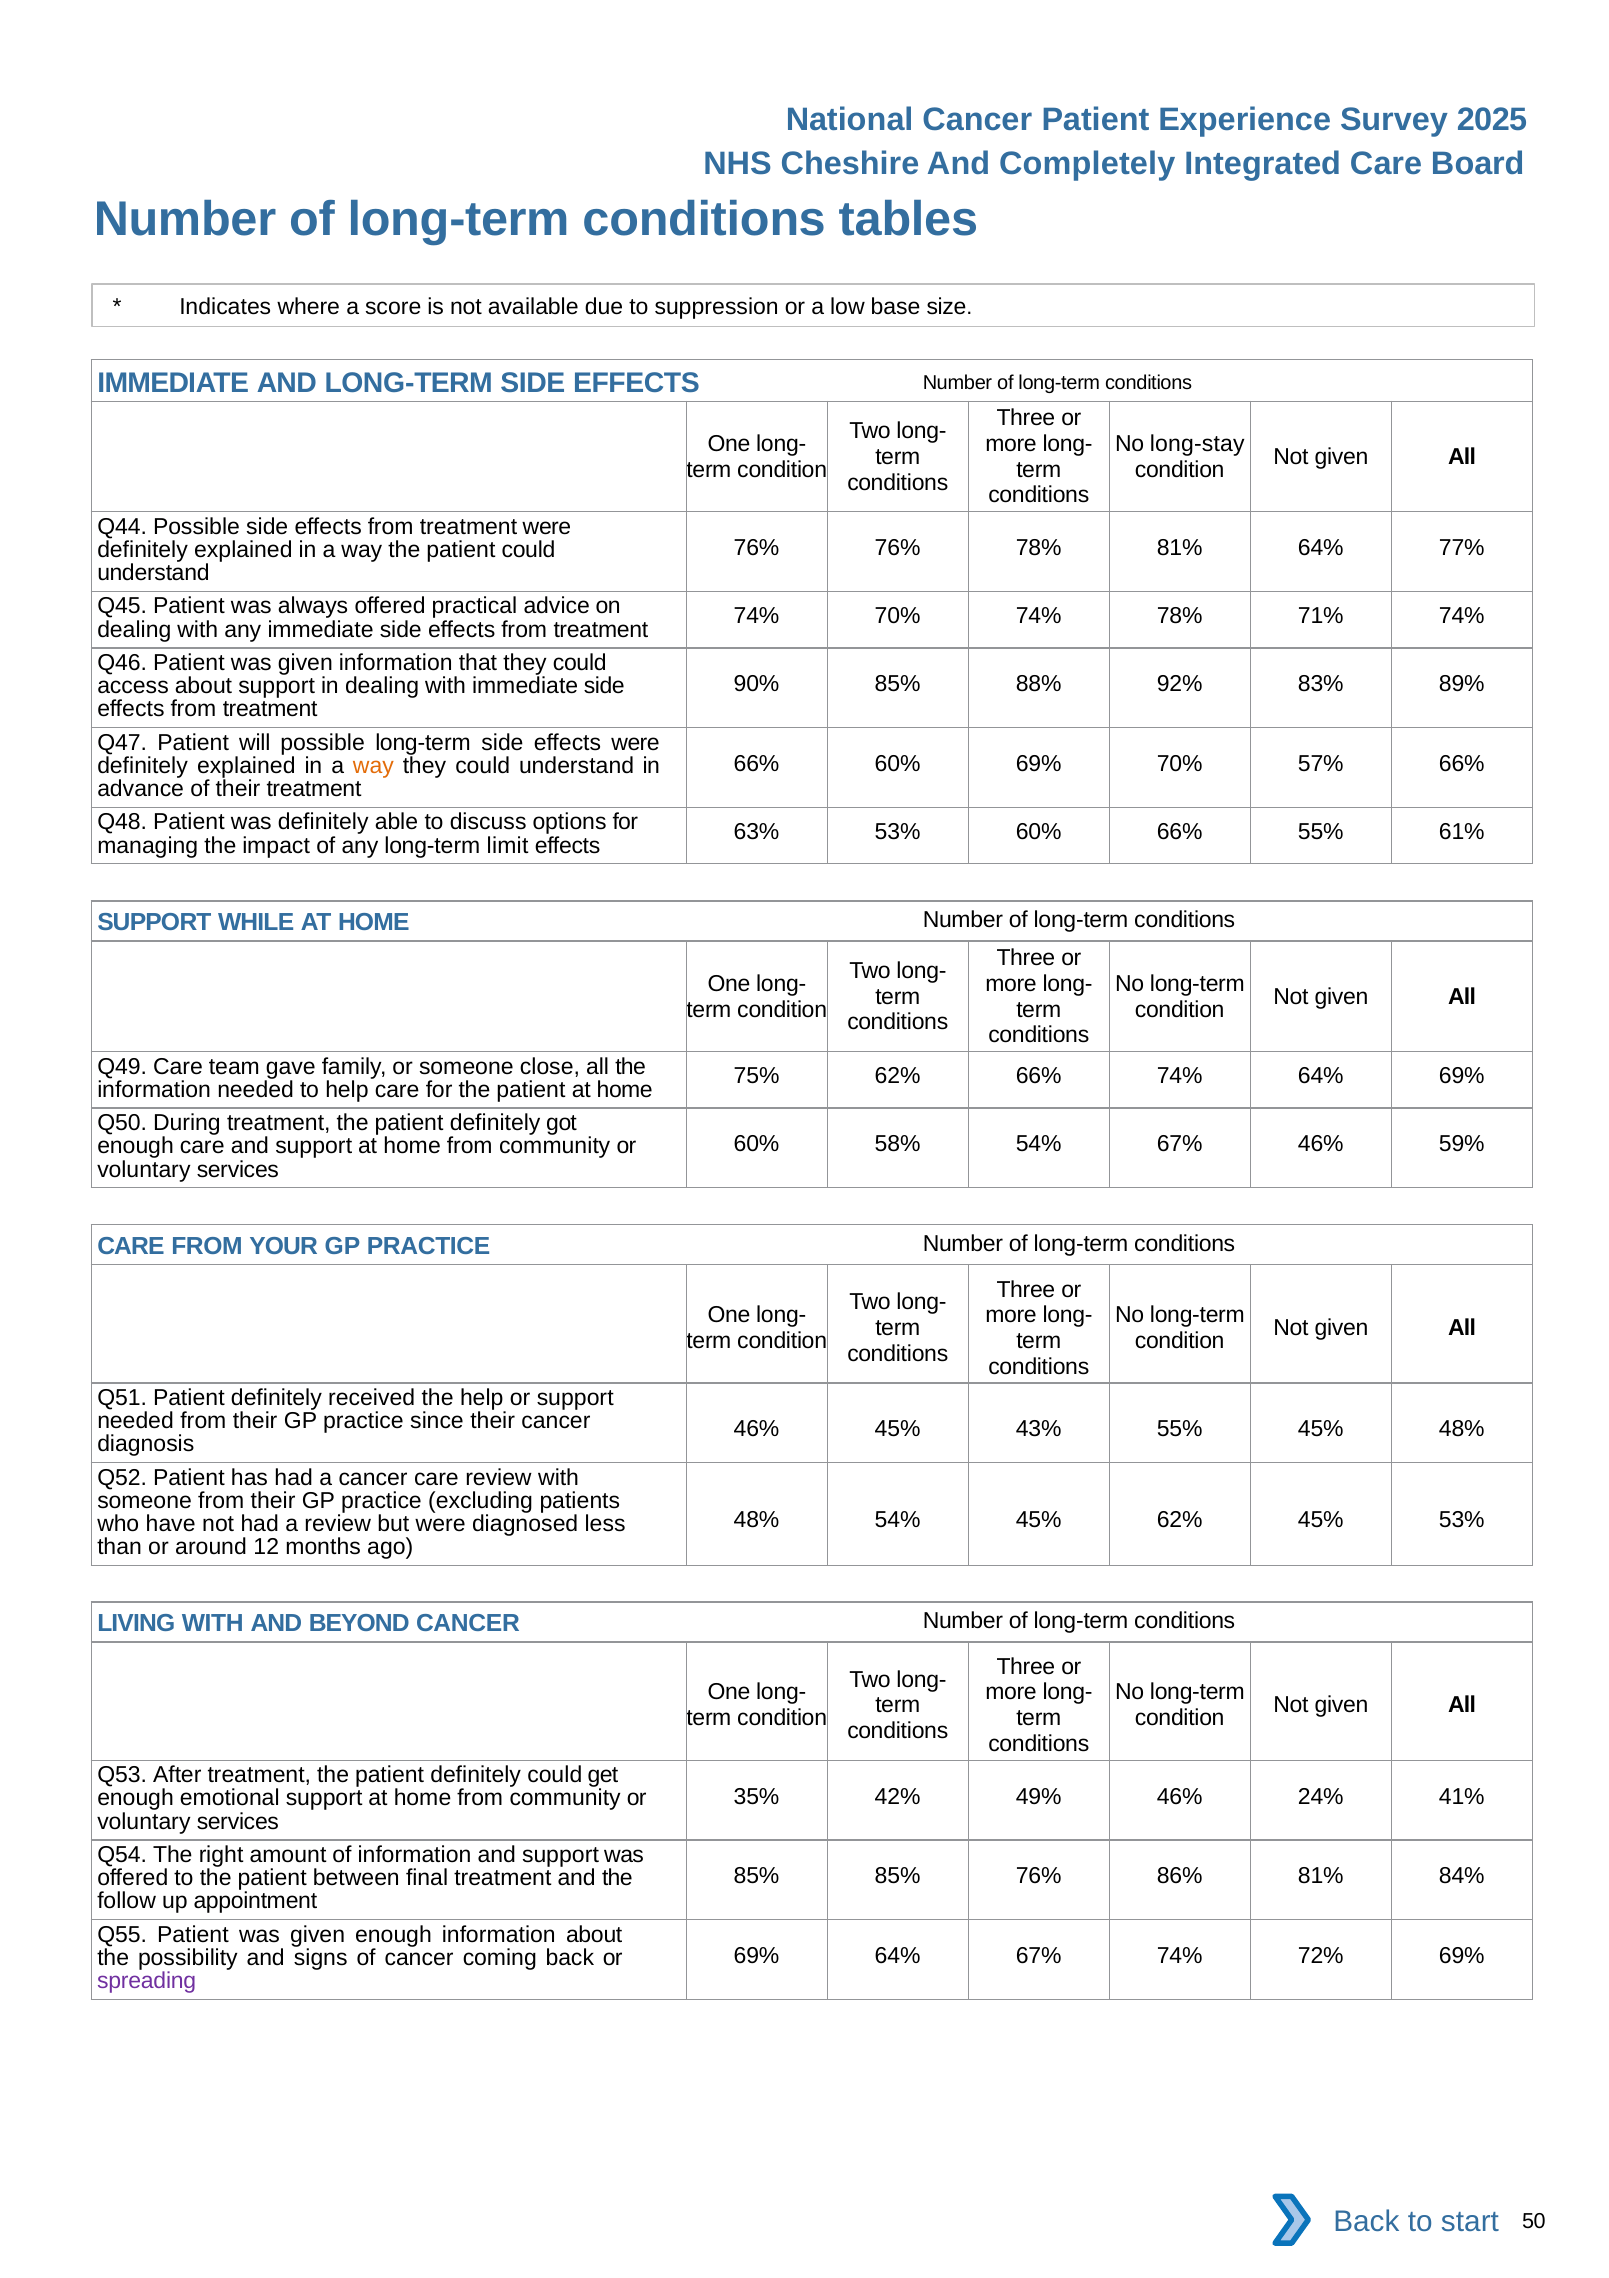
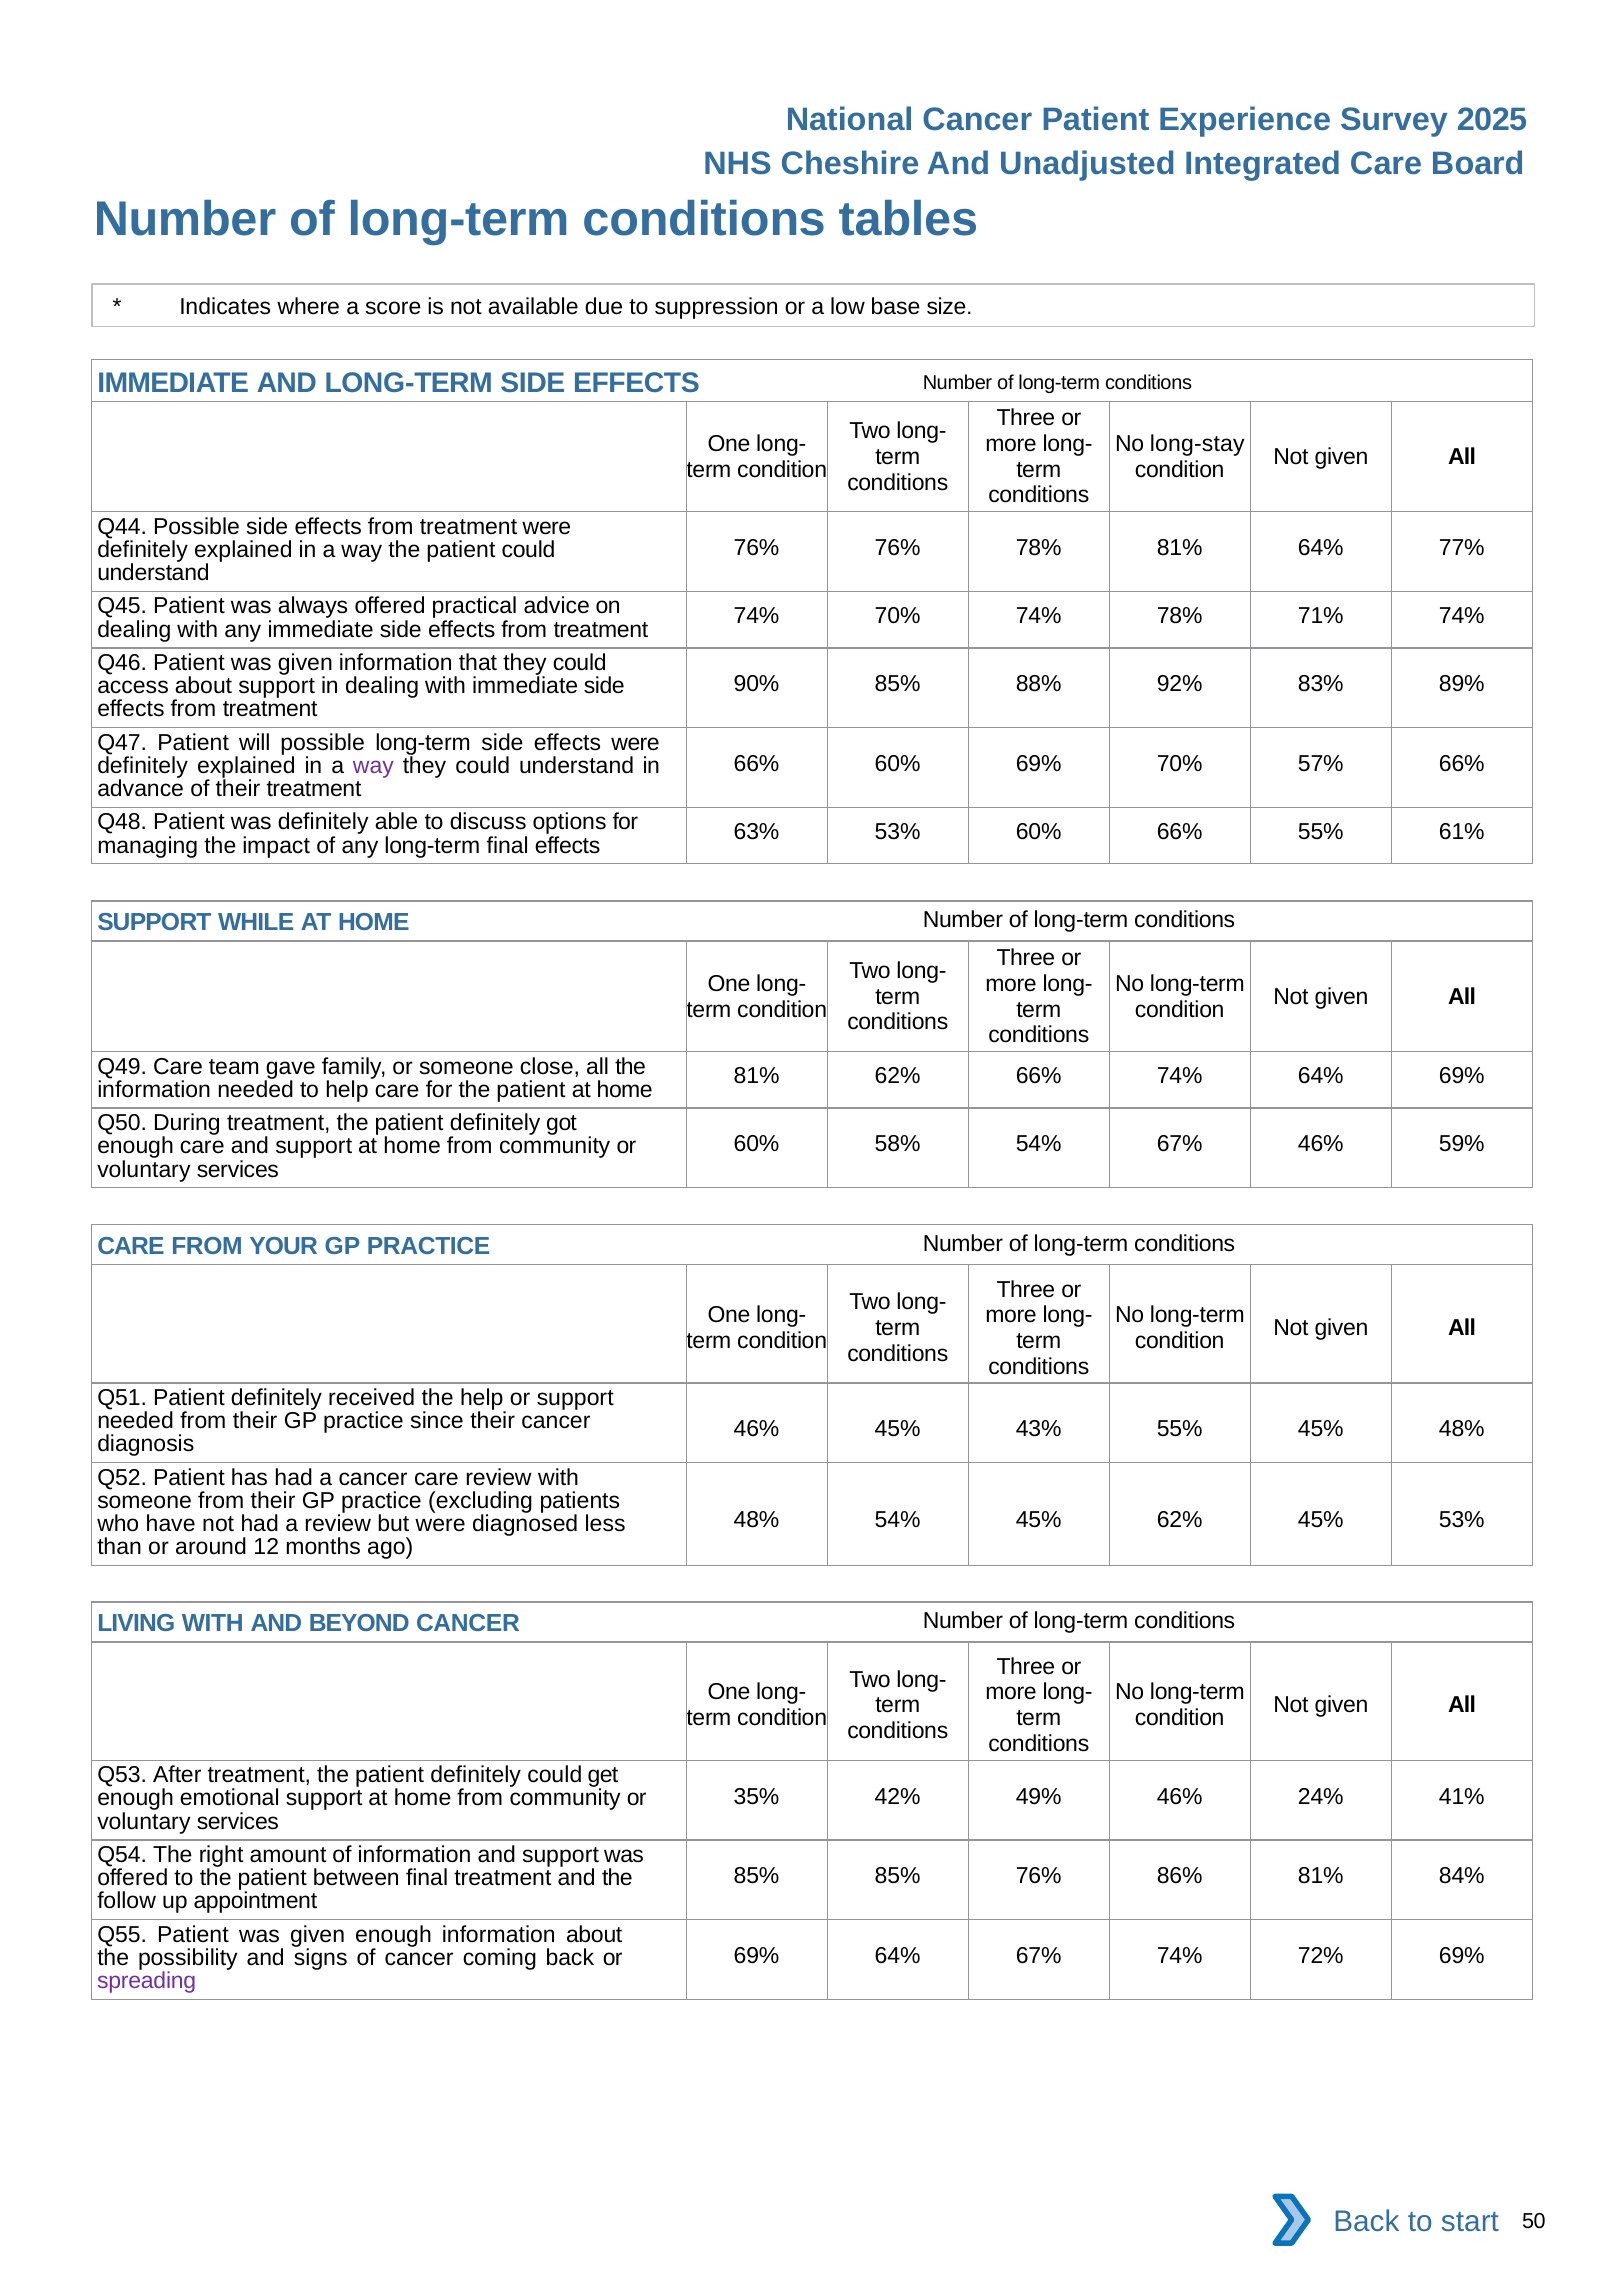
Completely: Completely -> Unadjusted
way at (373, 765) colour: orange -> purple
long-term limit: limit -> final
75% at (757, 1076): 75% -> 81%
